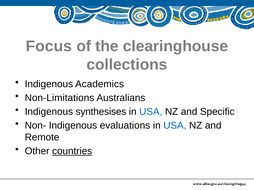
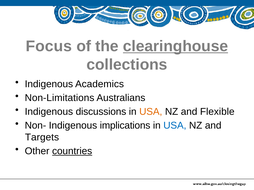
clearinghouse underline: none -> present
synthesises: synthesises -> discussions
USA at (151, 112) colour: blue -> orange
Specific: Specific -> Flexible
evaluations: evaluations -> implications
Remote: Remote -> Targets
